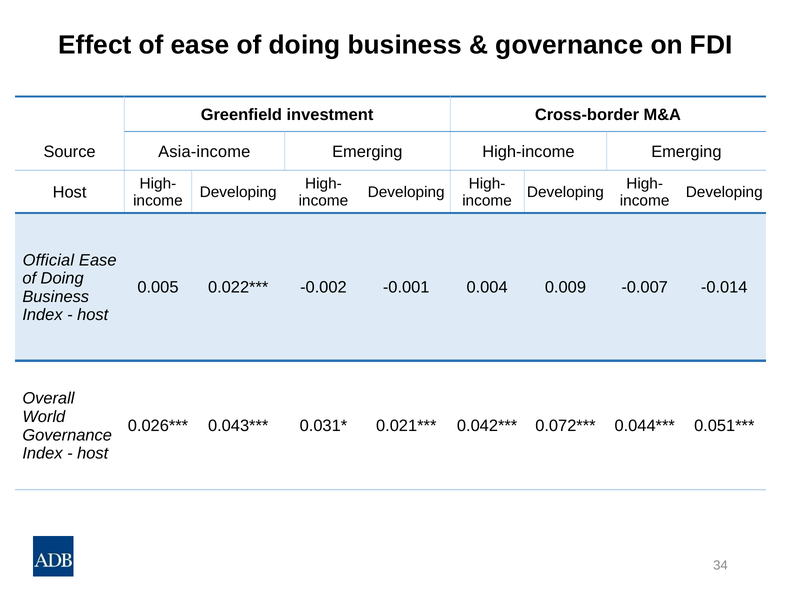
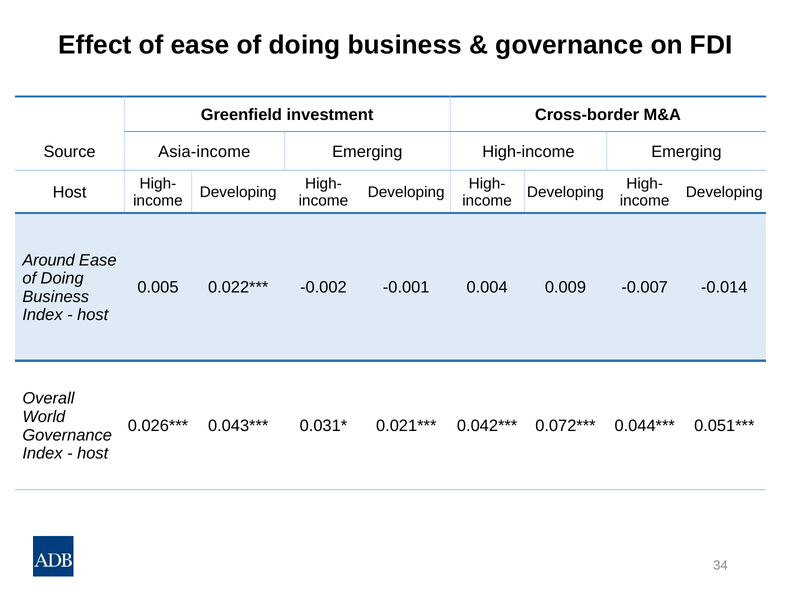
Official: Official -> Around
